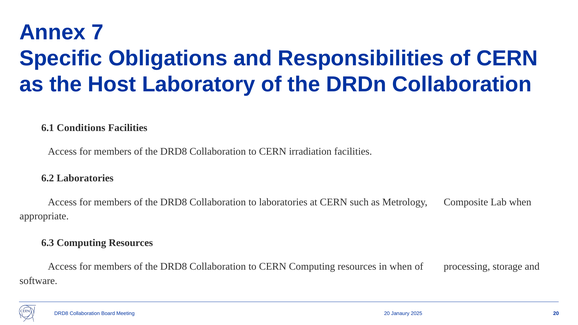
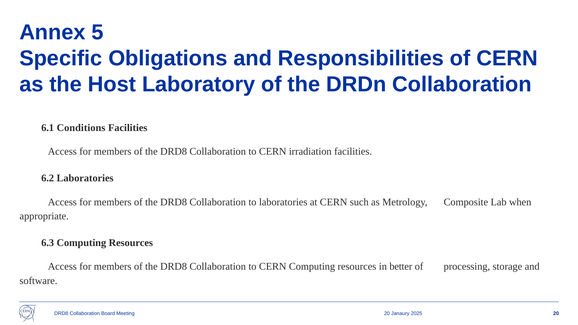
7: 7 -> 5
in when: when -> better
